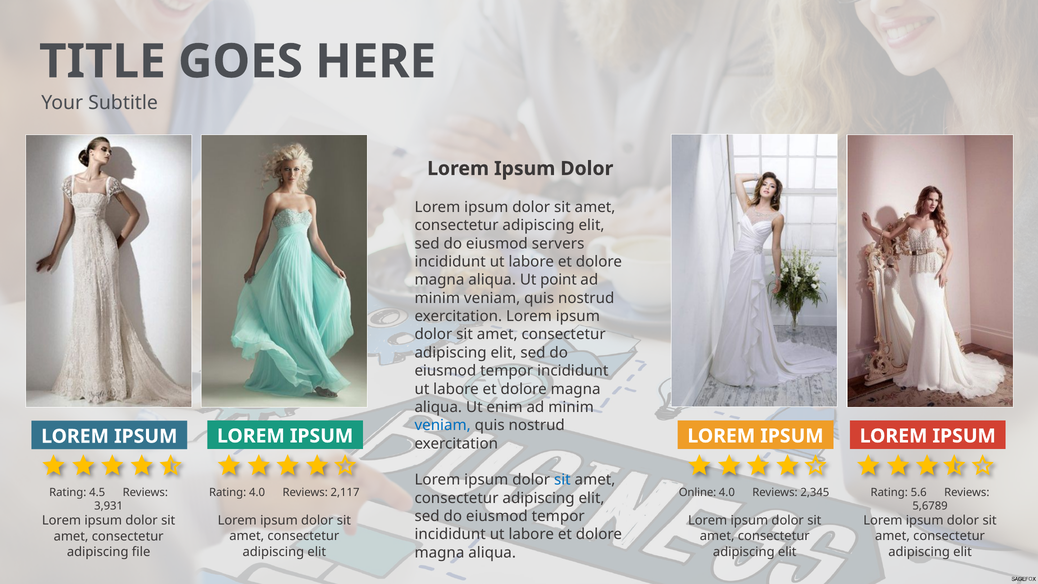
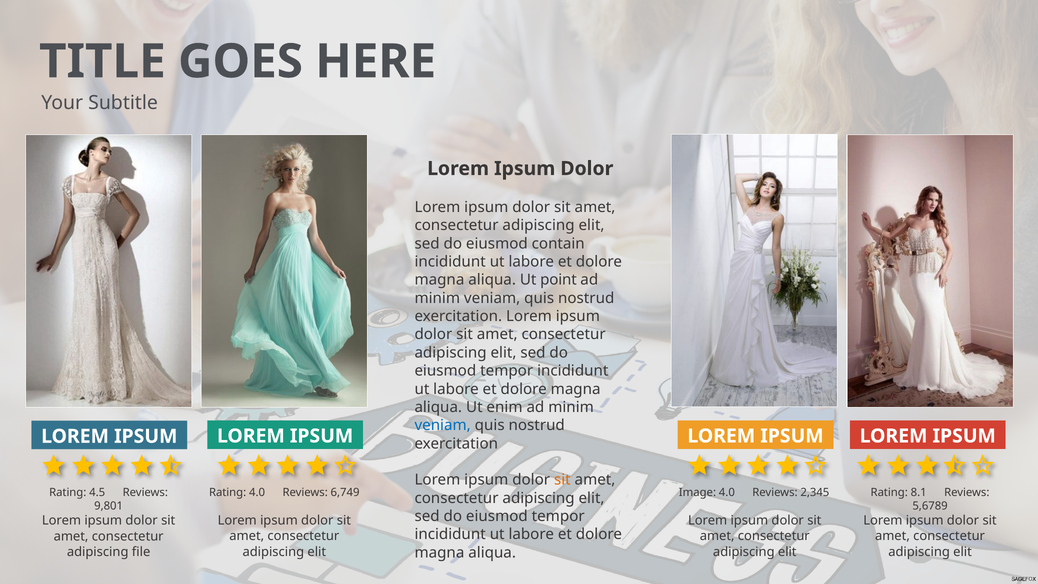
servers: servers -> contain
sit at (562, 480) colour: blue -> orange
2,117: 2,117 -> 6,749
Online: Online -> Image
5.6: 5.6 -> 8.1
3,931: 3,931 -> 9,801
